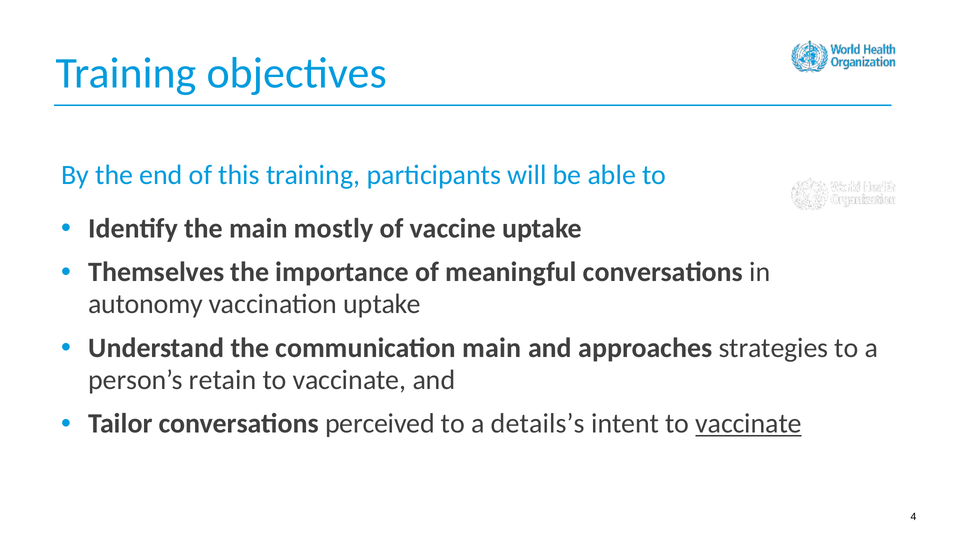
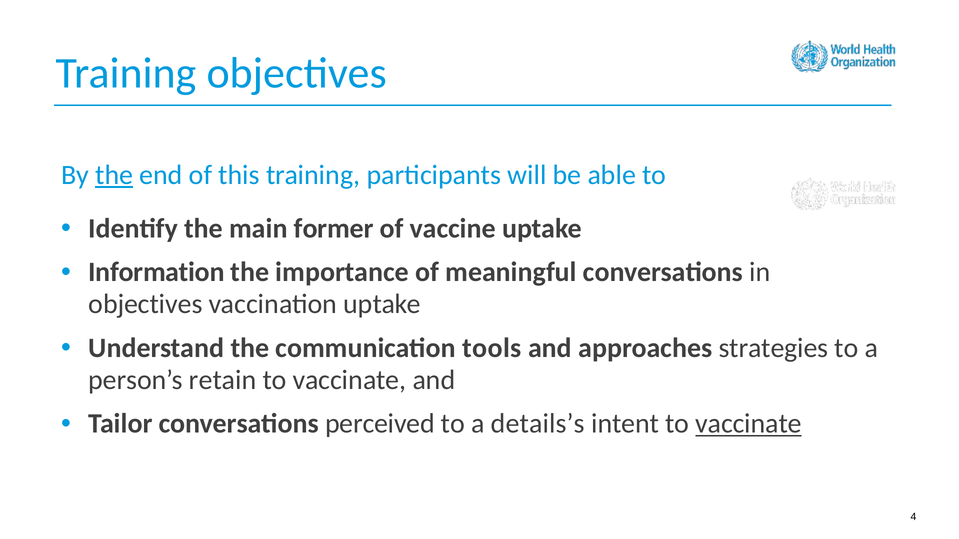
the at (114, 175) underline: none -> present
mostly: mostly -> former
Themselves: Themselves -> Information
autonomy at (146, 304): autonomy -> objectives
communication main: main -> tools
